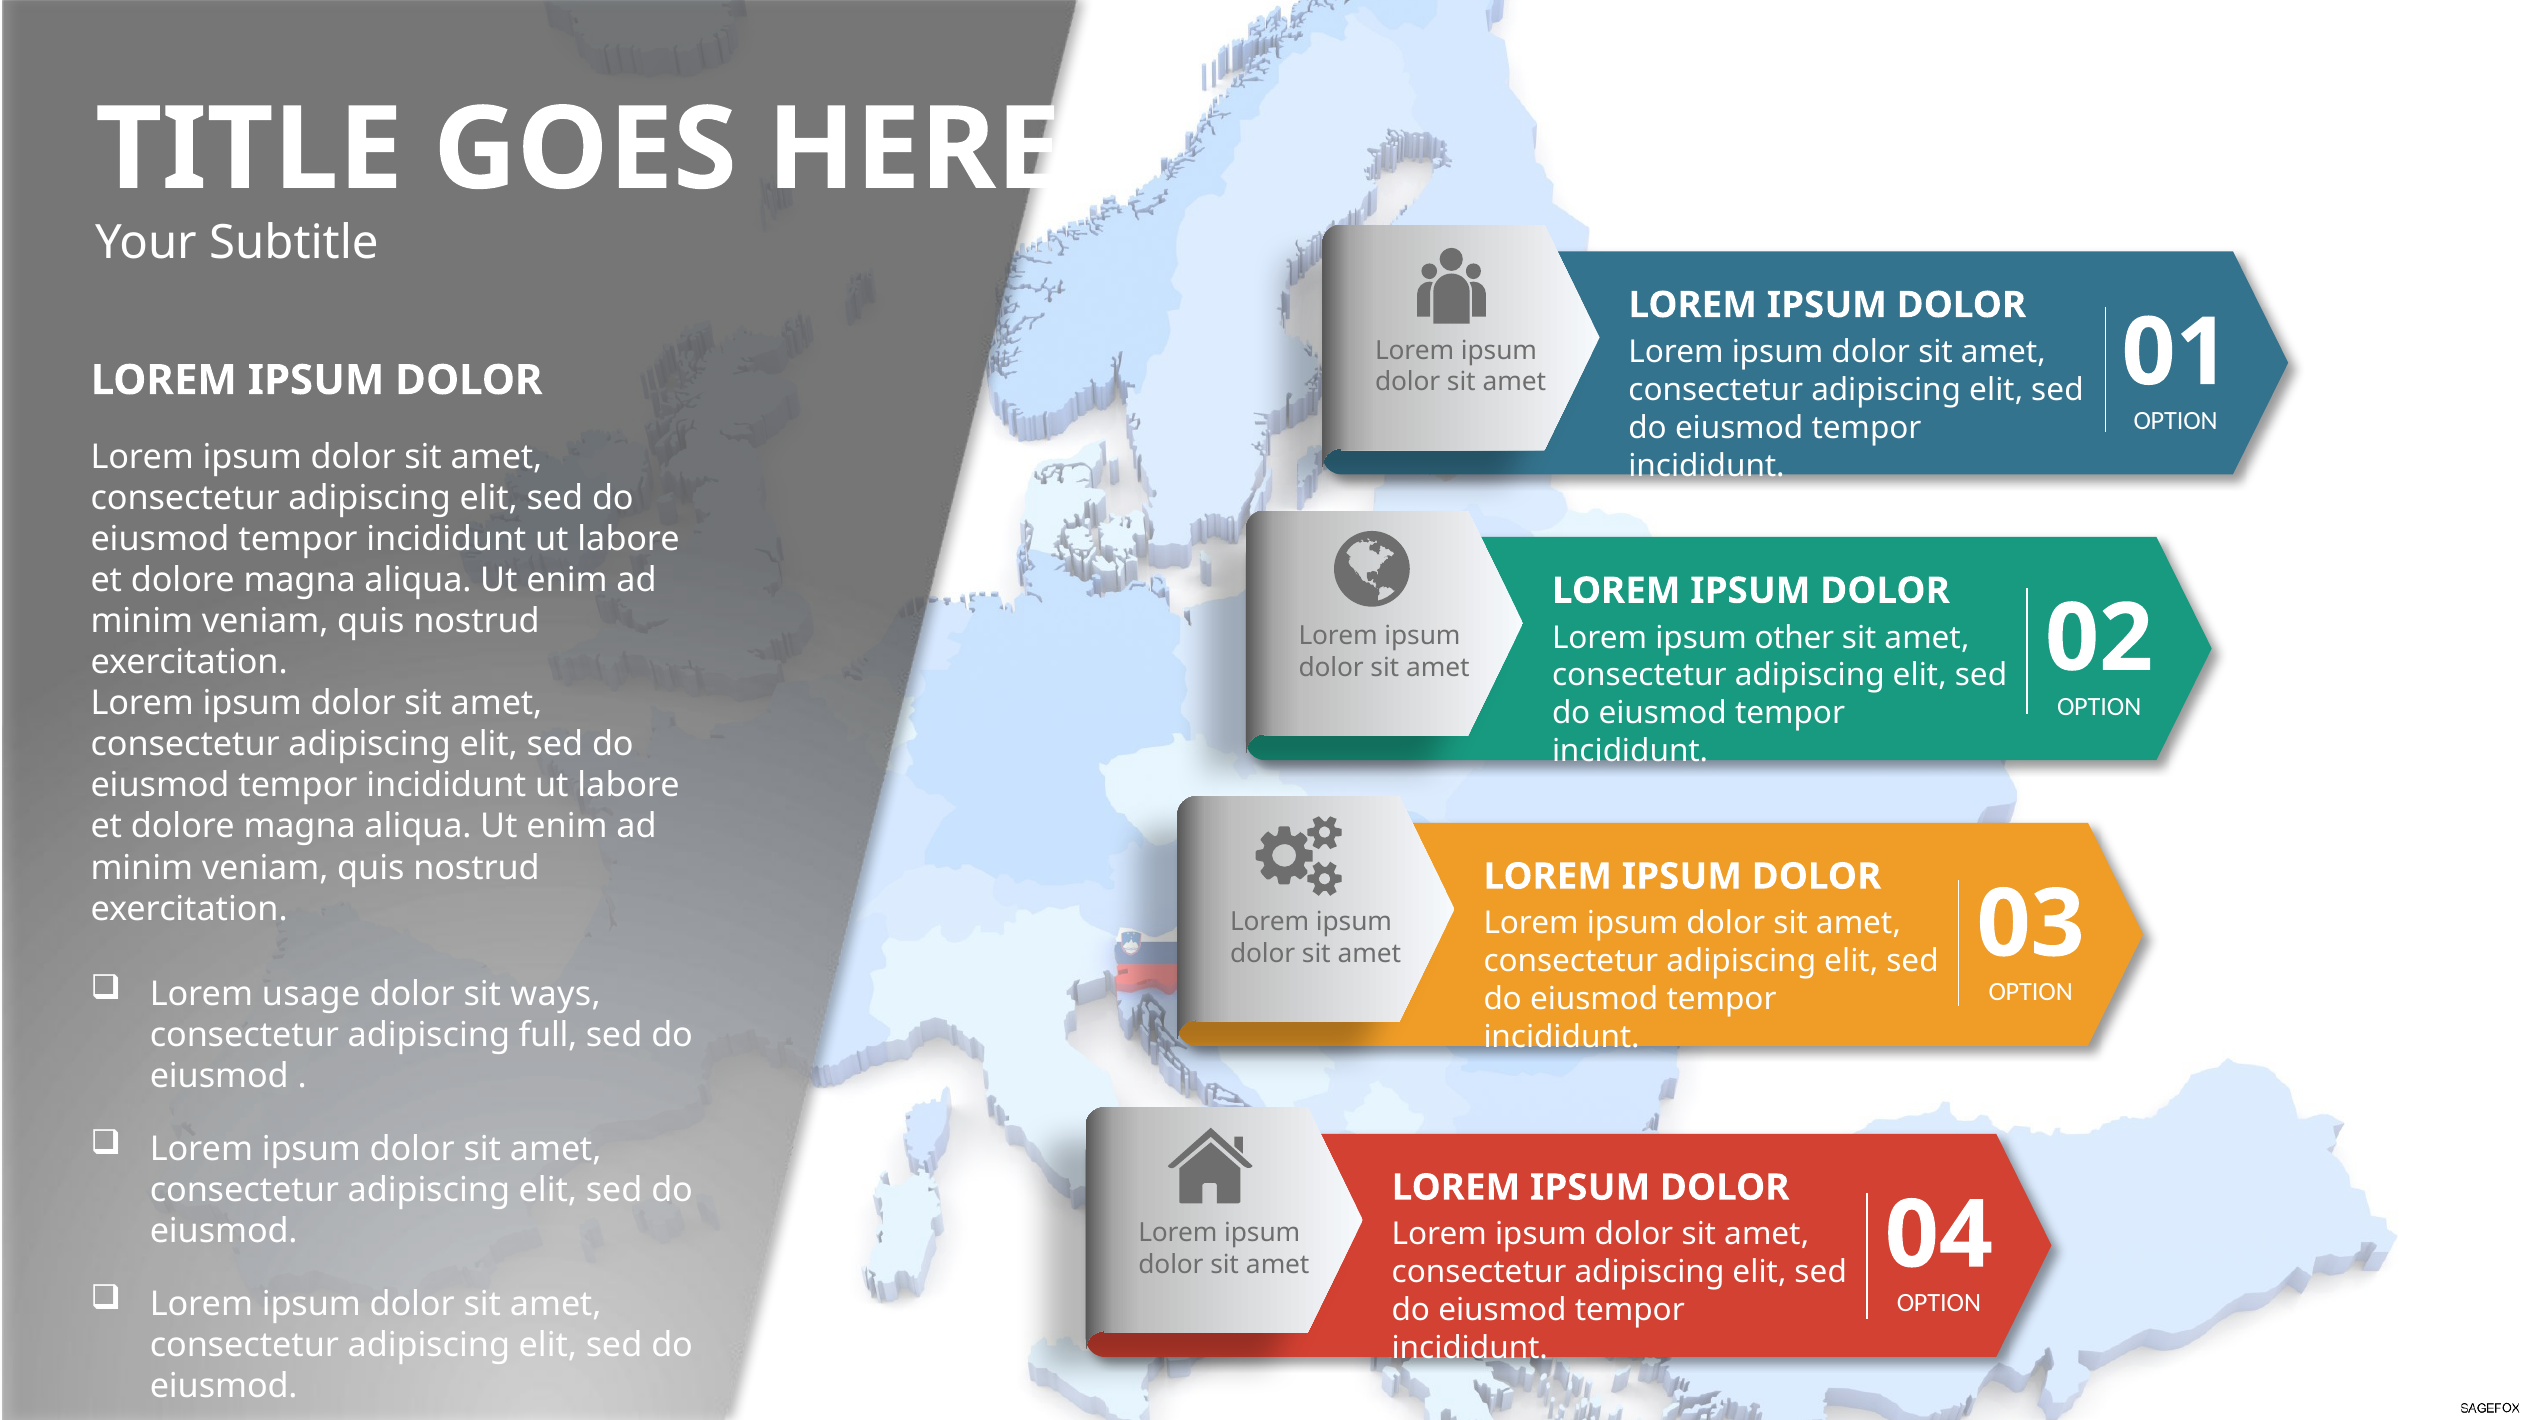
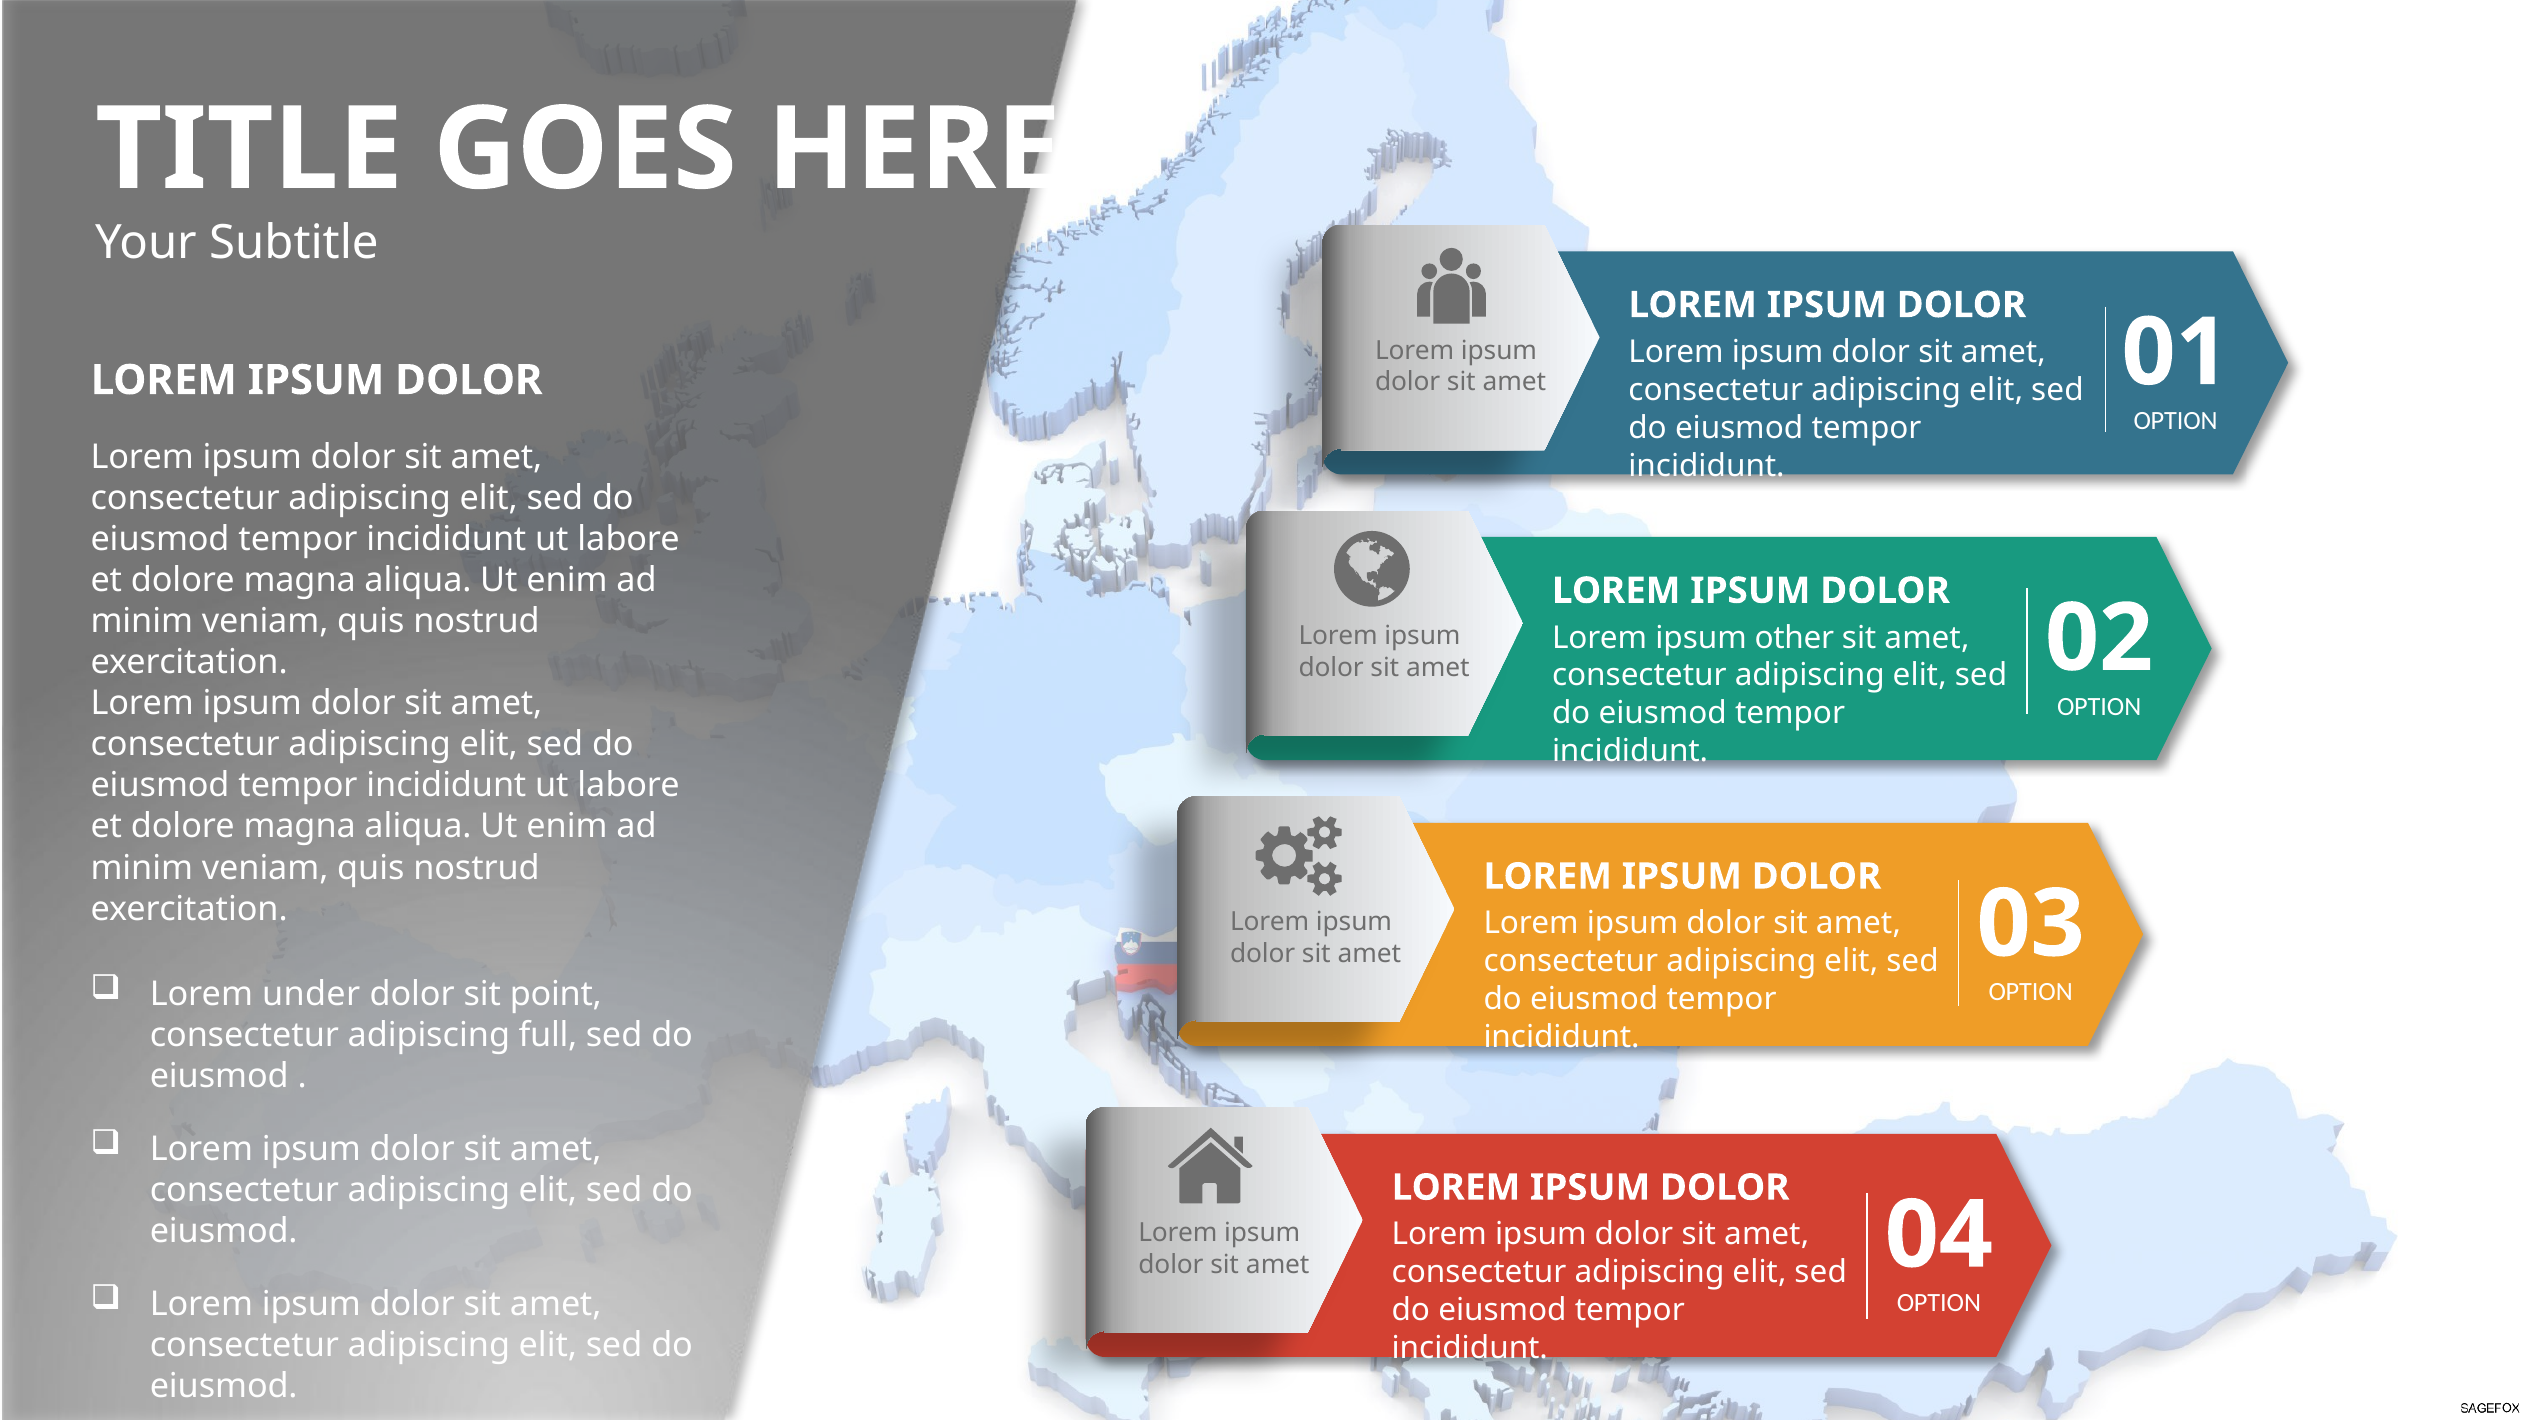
usage: usage -> under
ways: ways -> point
